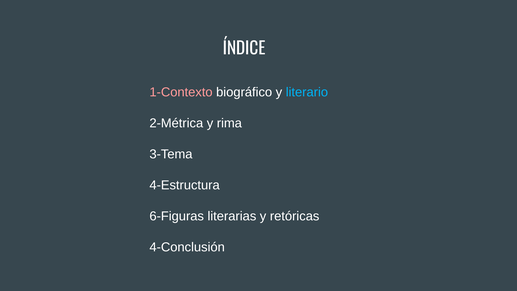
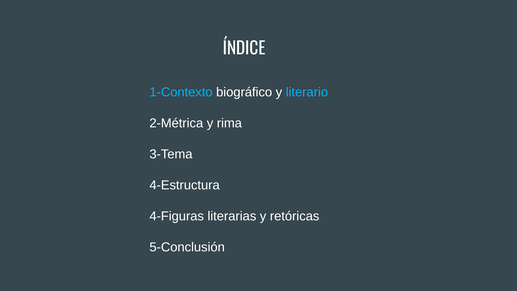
1-Contexto colour: pink -> light blue
6-Figuras: 6-Figuras -> 4-Figuras
4-Conclusión: 4-Conclusión -> 5-Conclusión
